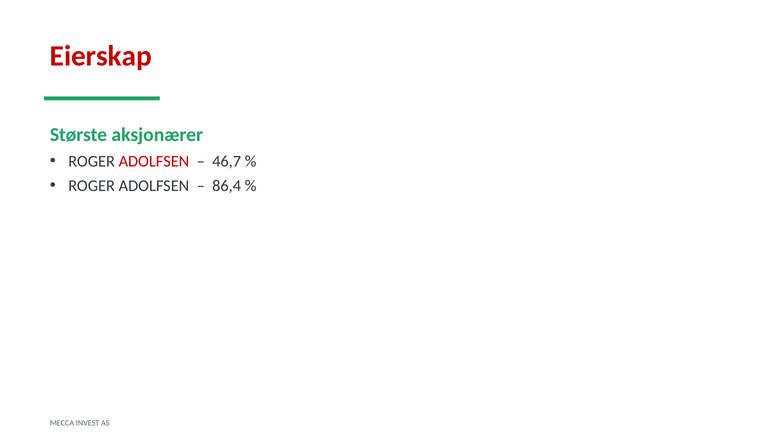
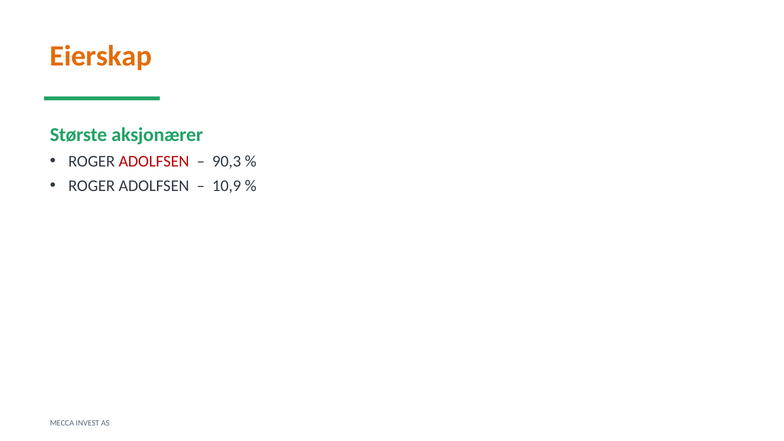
Eierskap colour: red -> orange
46,7: 46,7 -> 90,3
86,4: 86,4 -> 10,9
